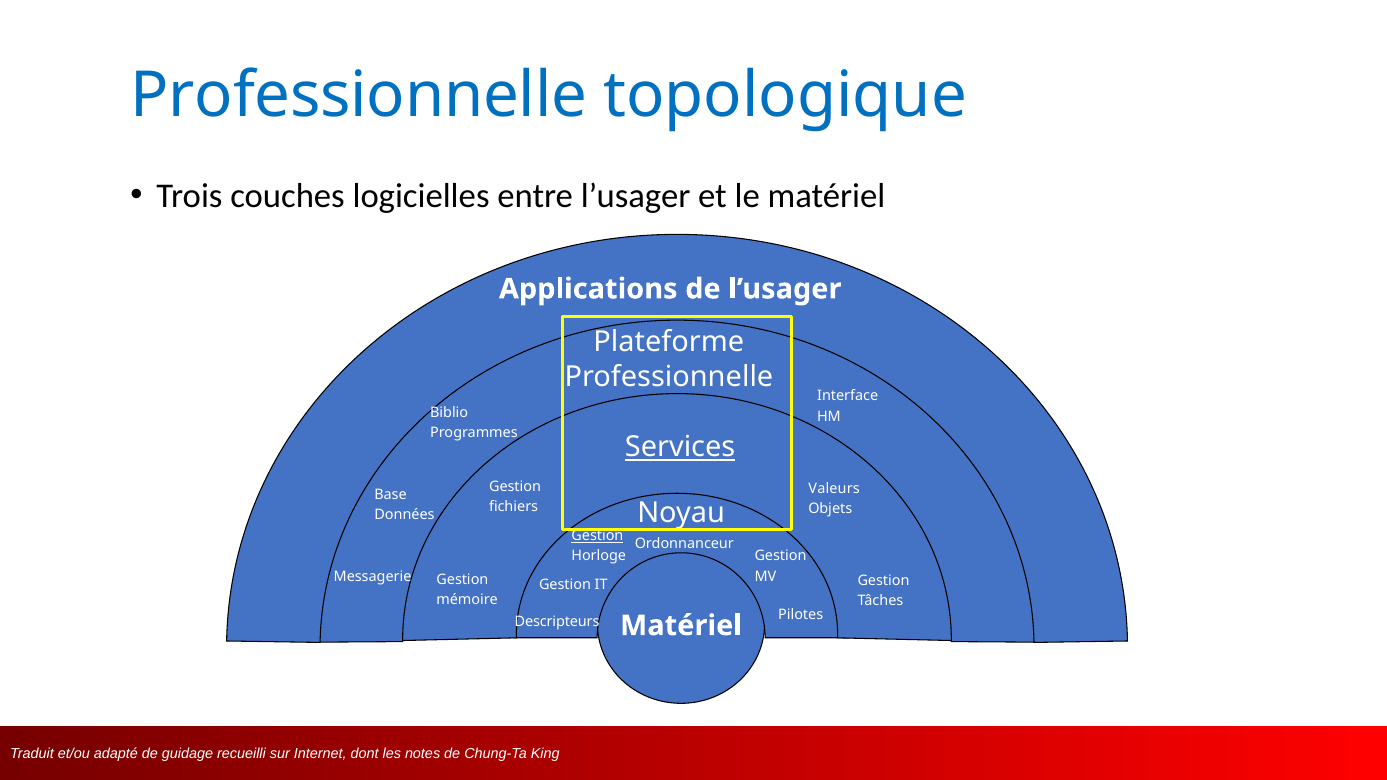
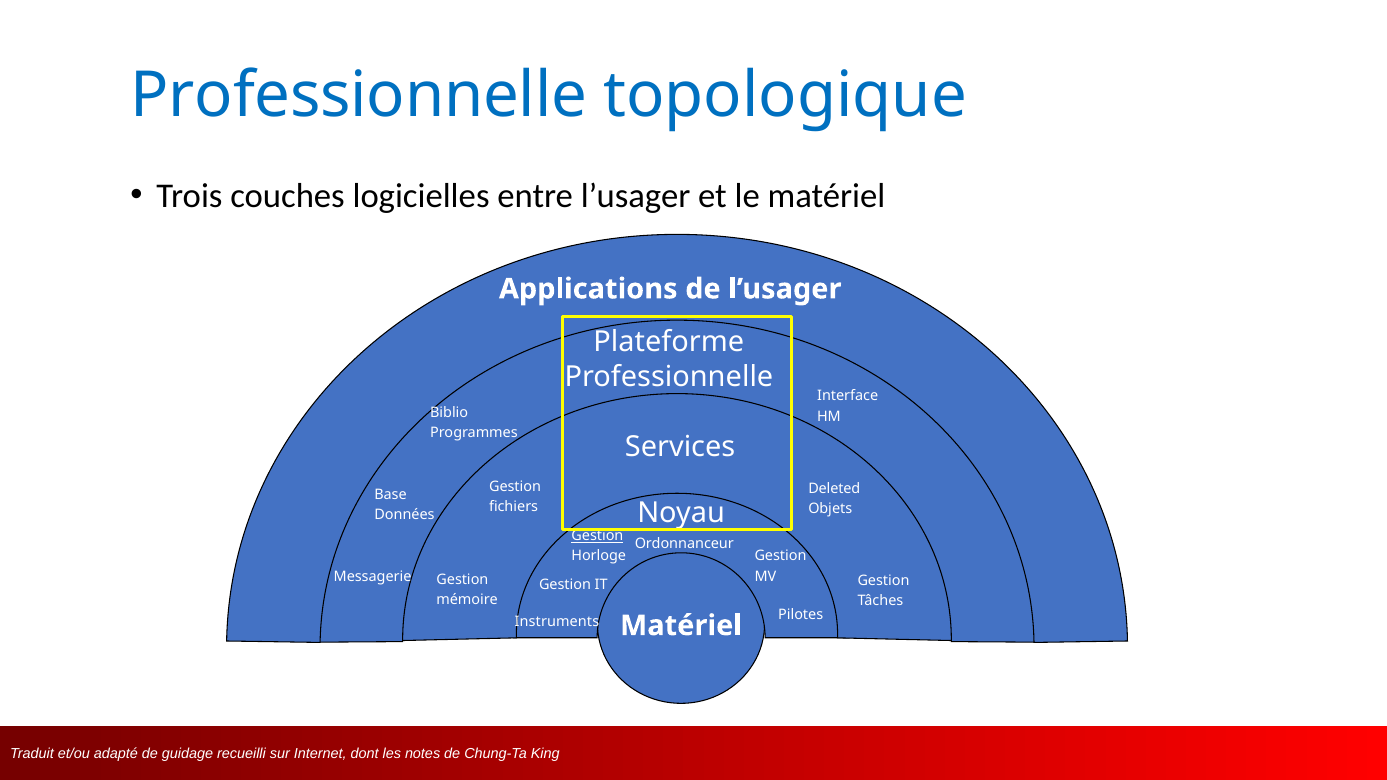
Services underline: present -> none
Valeurs: Valeurs -> Deleted
Descripteurs: Descripteurs -> Instruments
